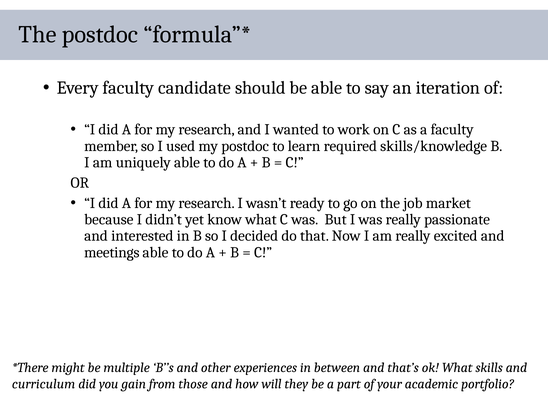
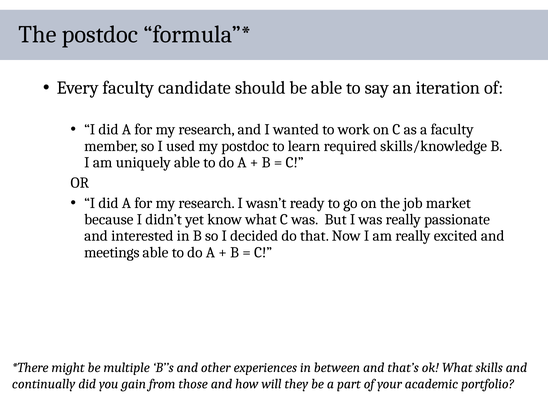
curriculum: curriculum -> continually
